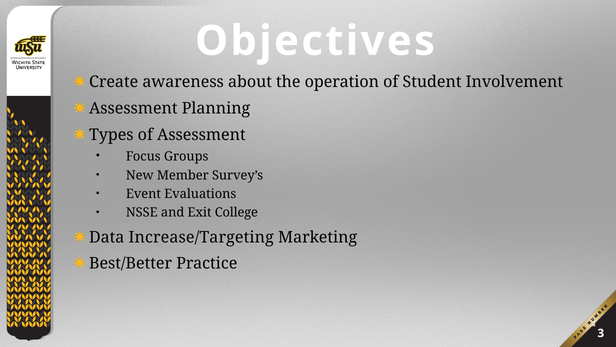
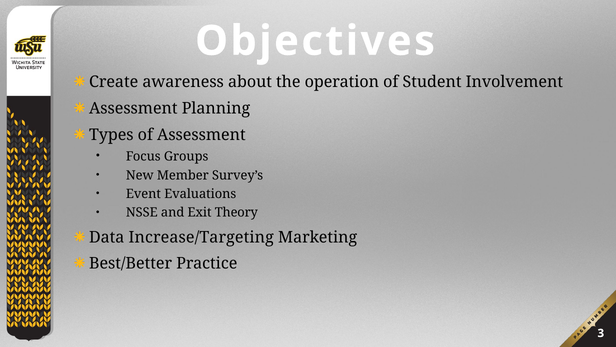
College: College -> Theory
